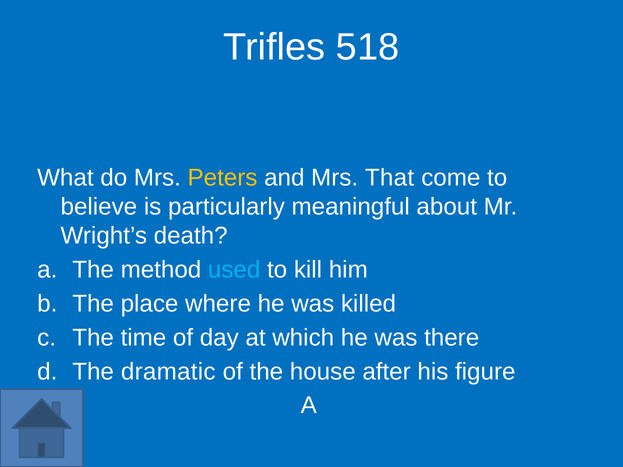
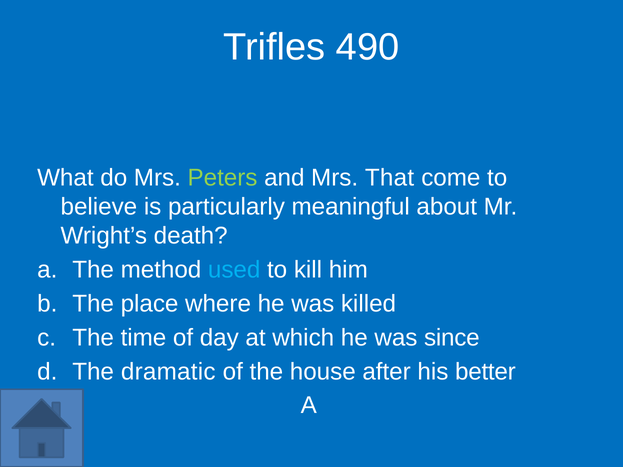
518: 518 -> 490
Peters colour: yellow -> light green
there: there -> since
figure: figure -> better
